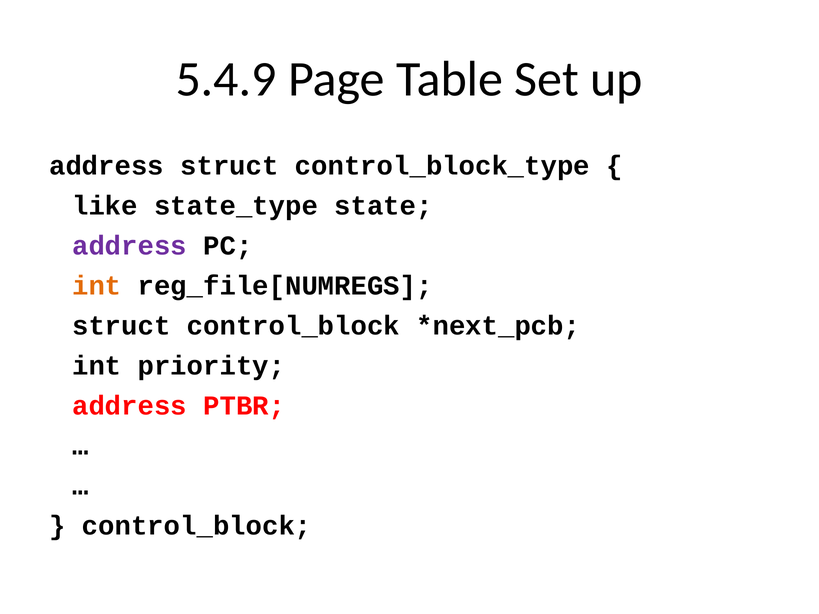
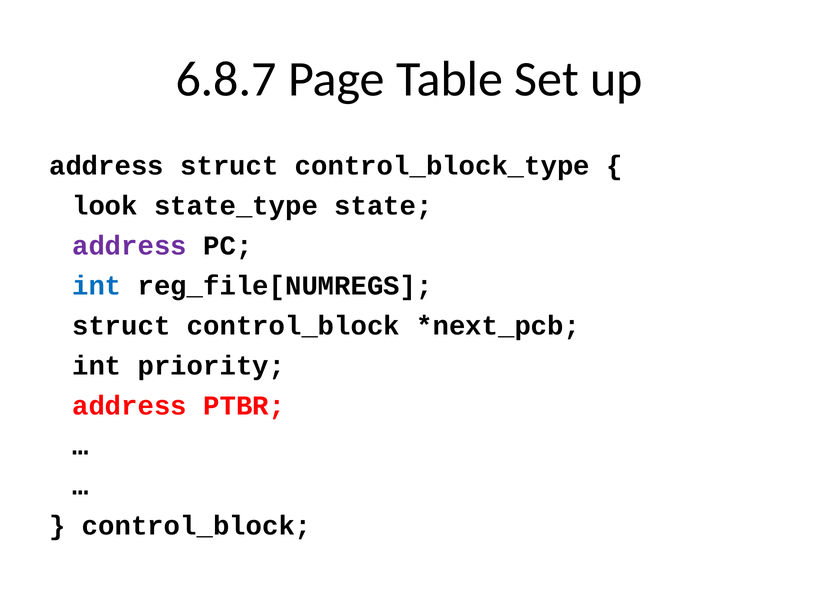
5.4.9: 5.4.9 -> 6.8.7
like: like -> look
int at (97, 286) colour: orange -> blue
